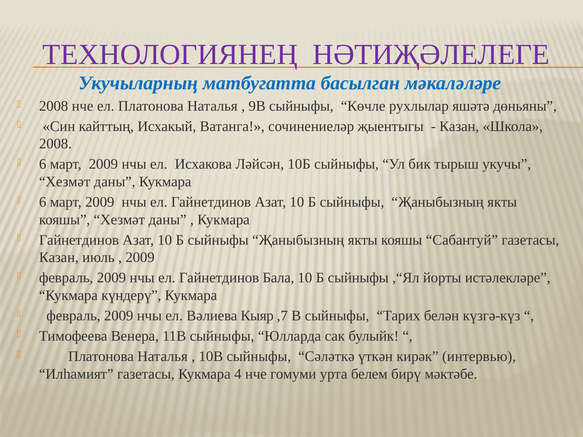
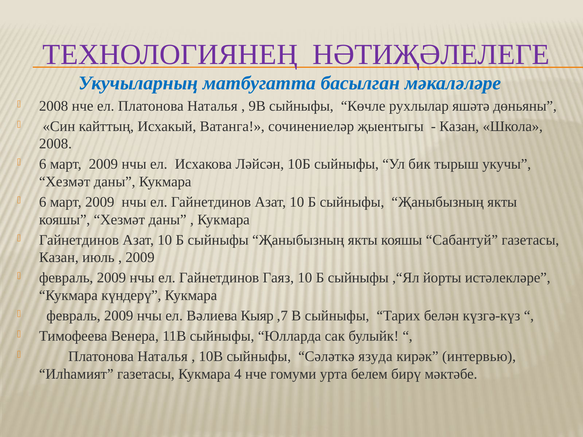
Бала: Бала -> Гаяз
үткән: үткән -> язуда
